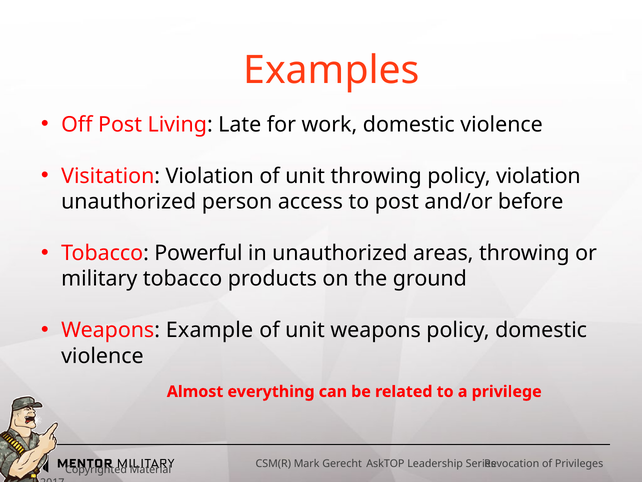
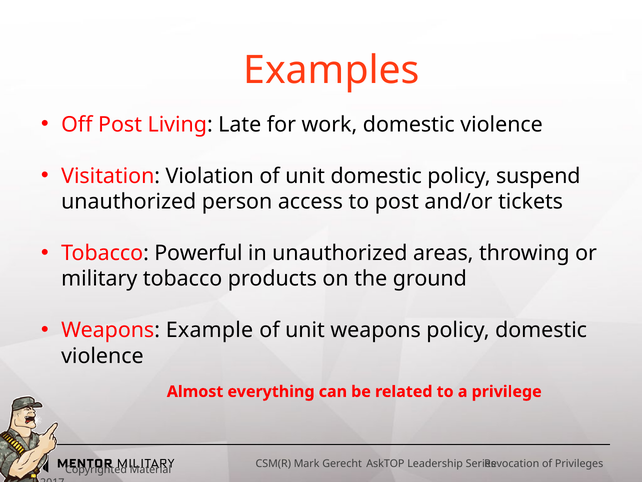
unit throwing: throwing -> domestic
policy violation: violation -> suspend
before: before -> tickets
